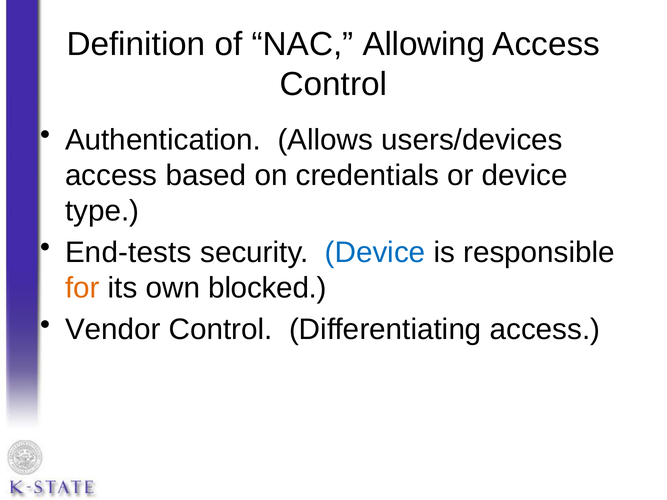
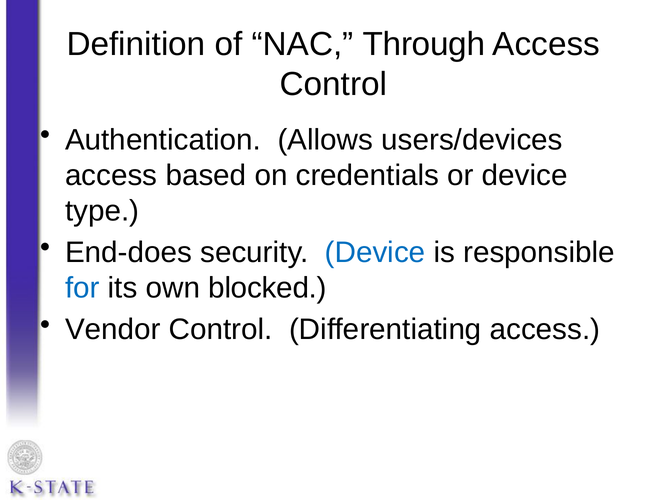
Allowing: Allowing -> Through
End-tests: End-tests -> End-does
for colour: orange -> blue
